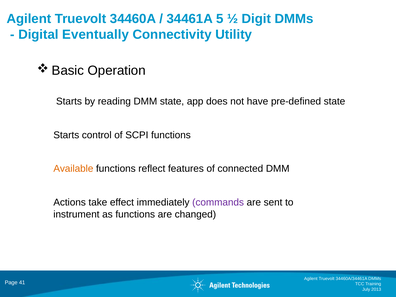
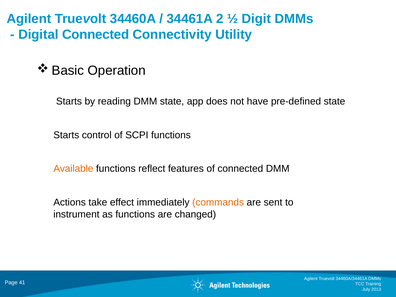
5: 5 -> 2
Digital Eventually: Eventually -> Connected
commands colour: purple -> orange
